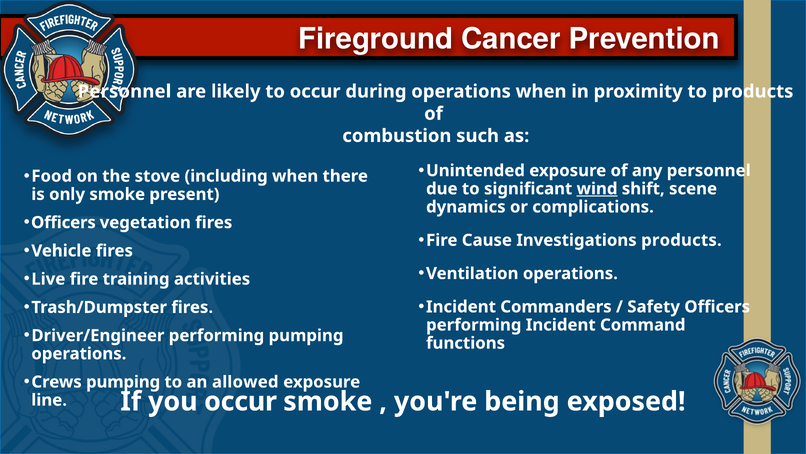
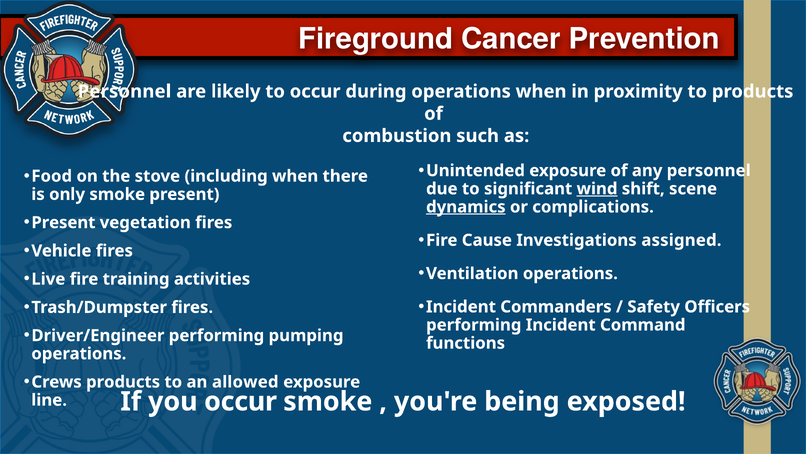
dynamics underline: none -> present
Officers at (63, 222): Officers -> Present
Investigations products: products -> assigned
Crews pumping: pumping -> products
